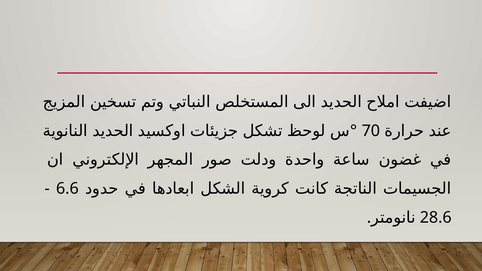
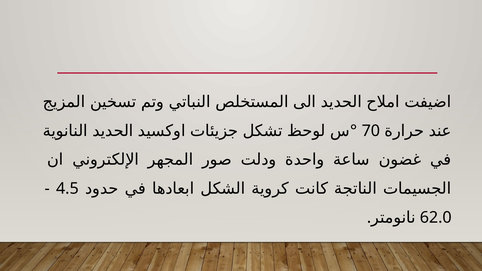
6.6: 6.6 -> 4.5
28.6: 28.6 -> 62.0
